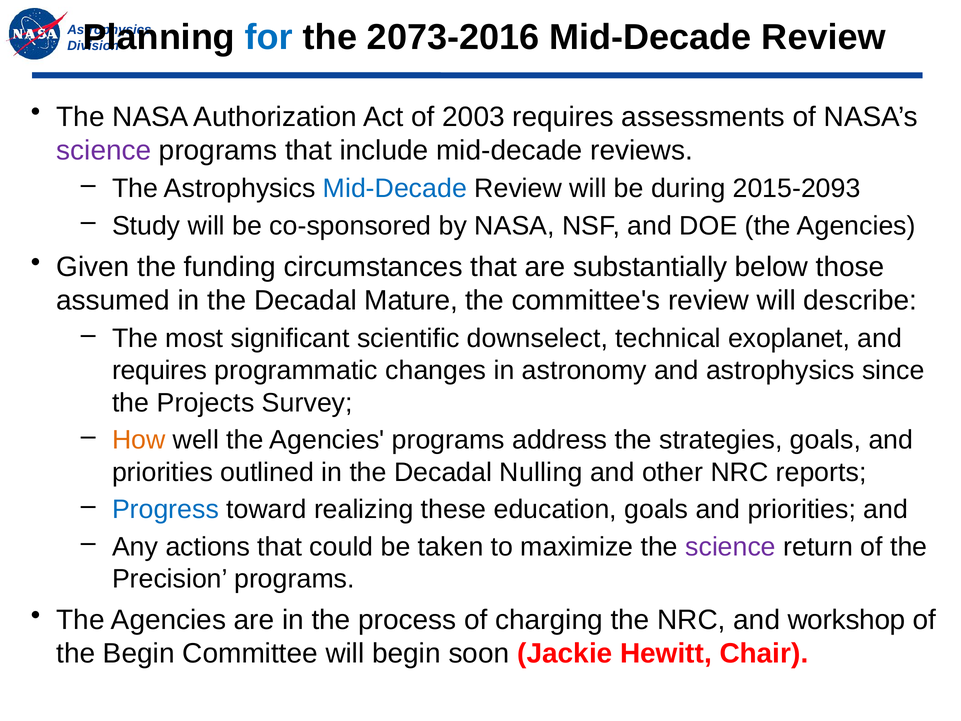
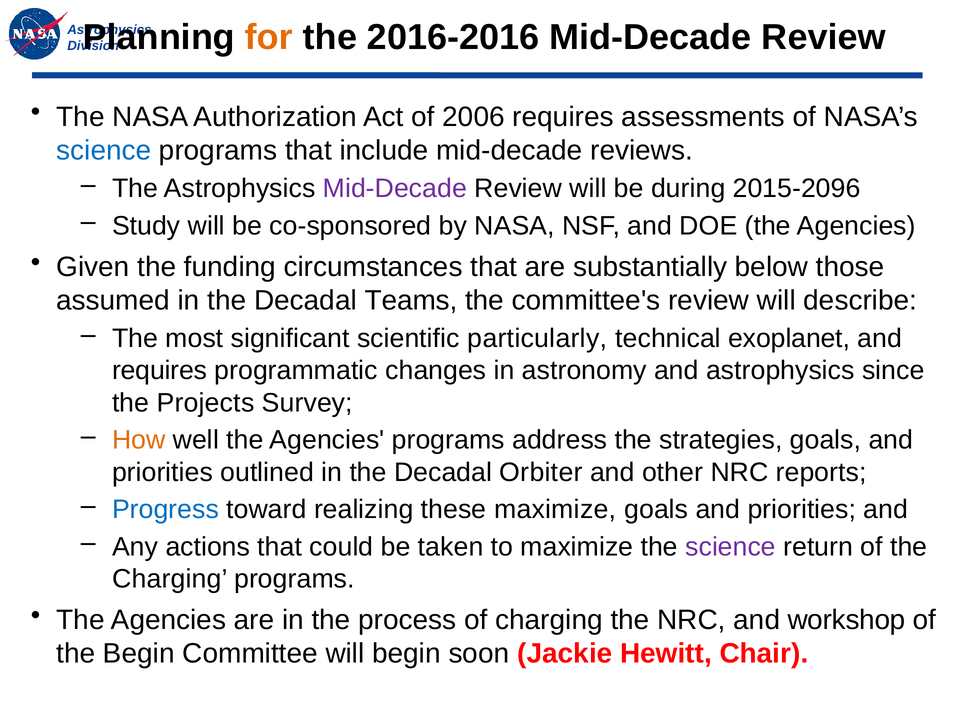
for colour: blue -> orange
2073-2016: 2073-2016 -> 2016-2016
2003: 2003 -> 2006
science at (104, 150) colour: purple -> blue
Mid-Decade at (395, 188) colour: blue -> purple
2015-2093: 2015-2093 -> 2015-2096
Mature: Mature -> Teams
downselect: downselect -> particularly
Nulling: Nulling -> Orbiter
these education: education -> maximize
Precision at (170, 579): Precision -> Charging
